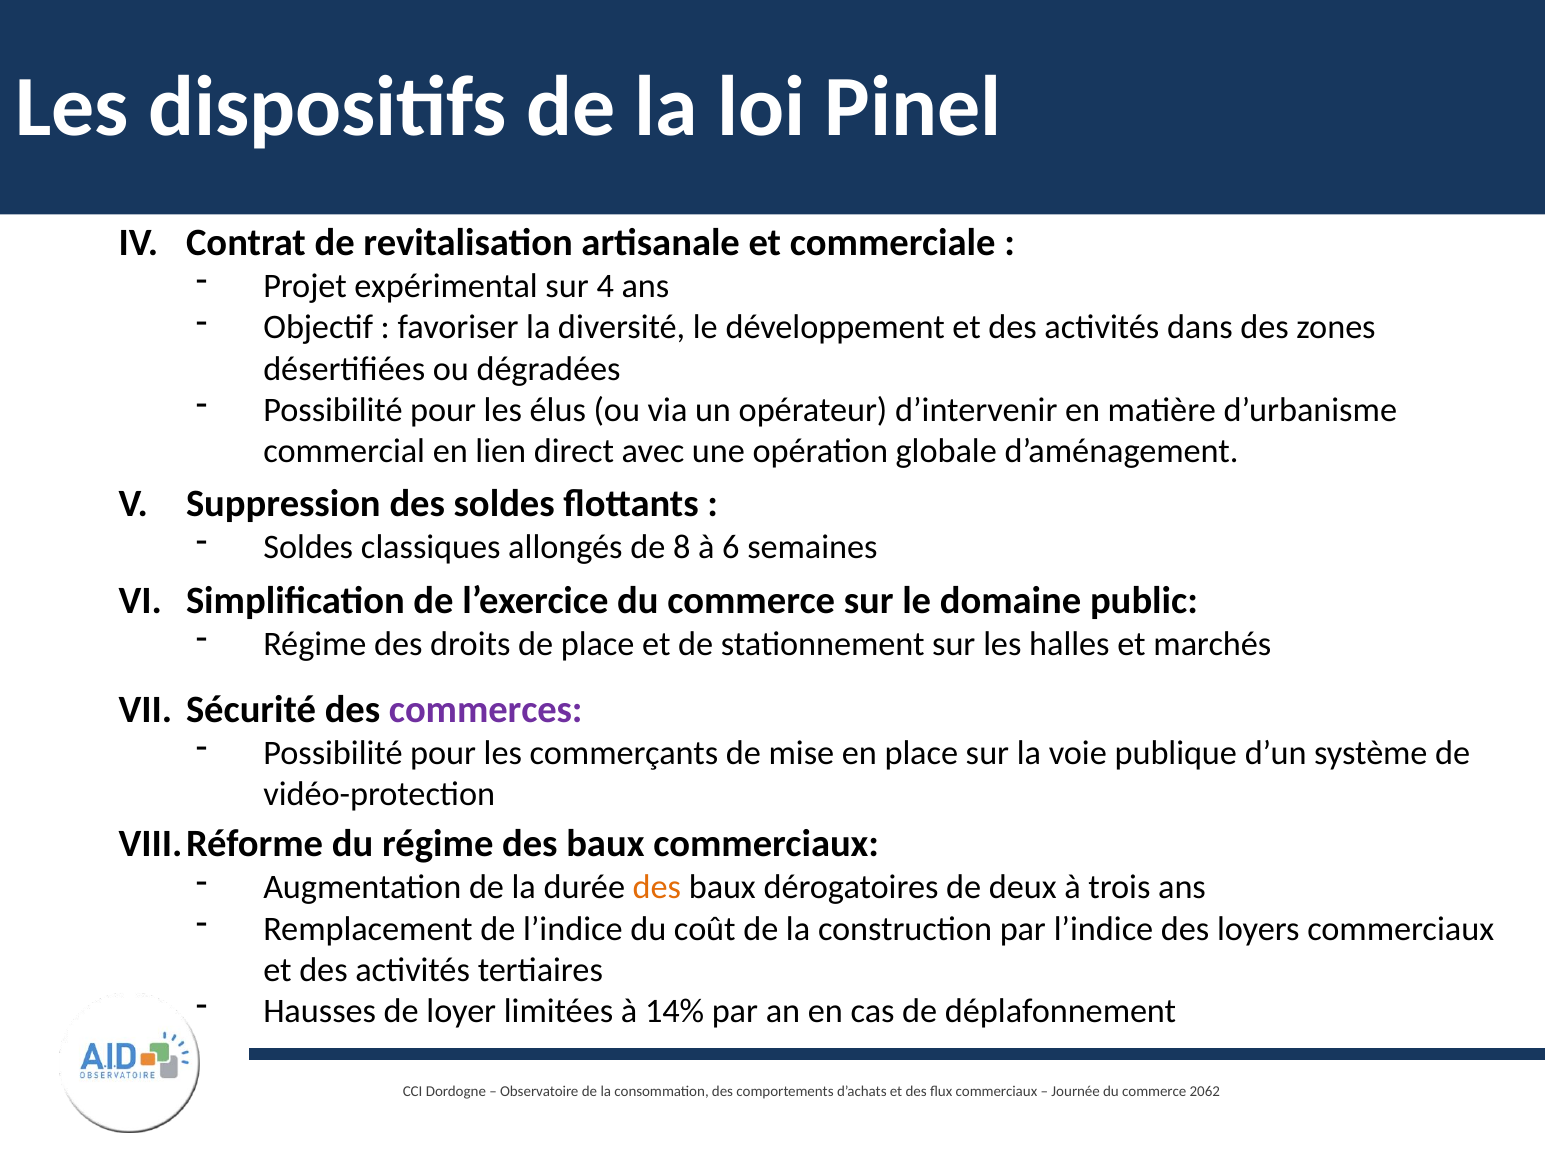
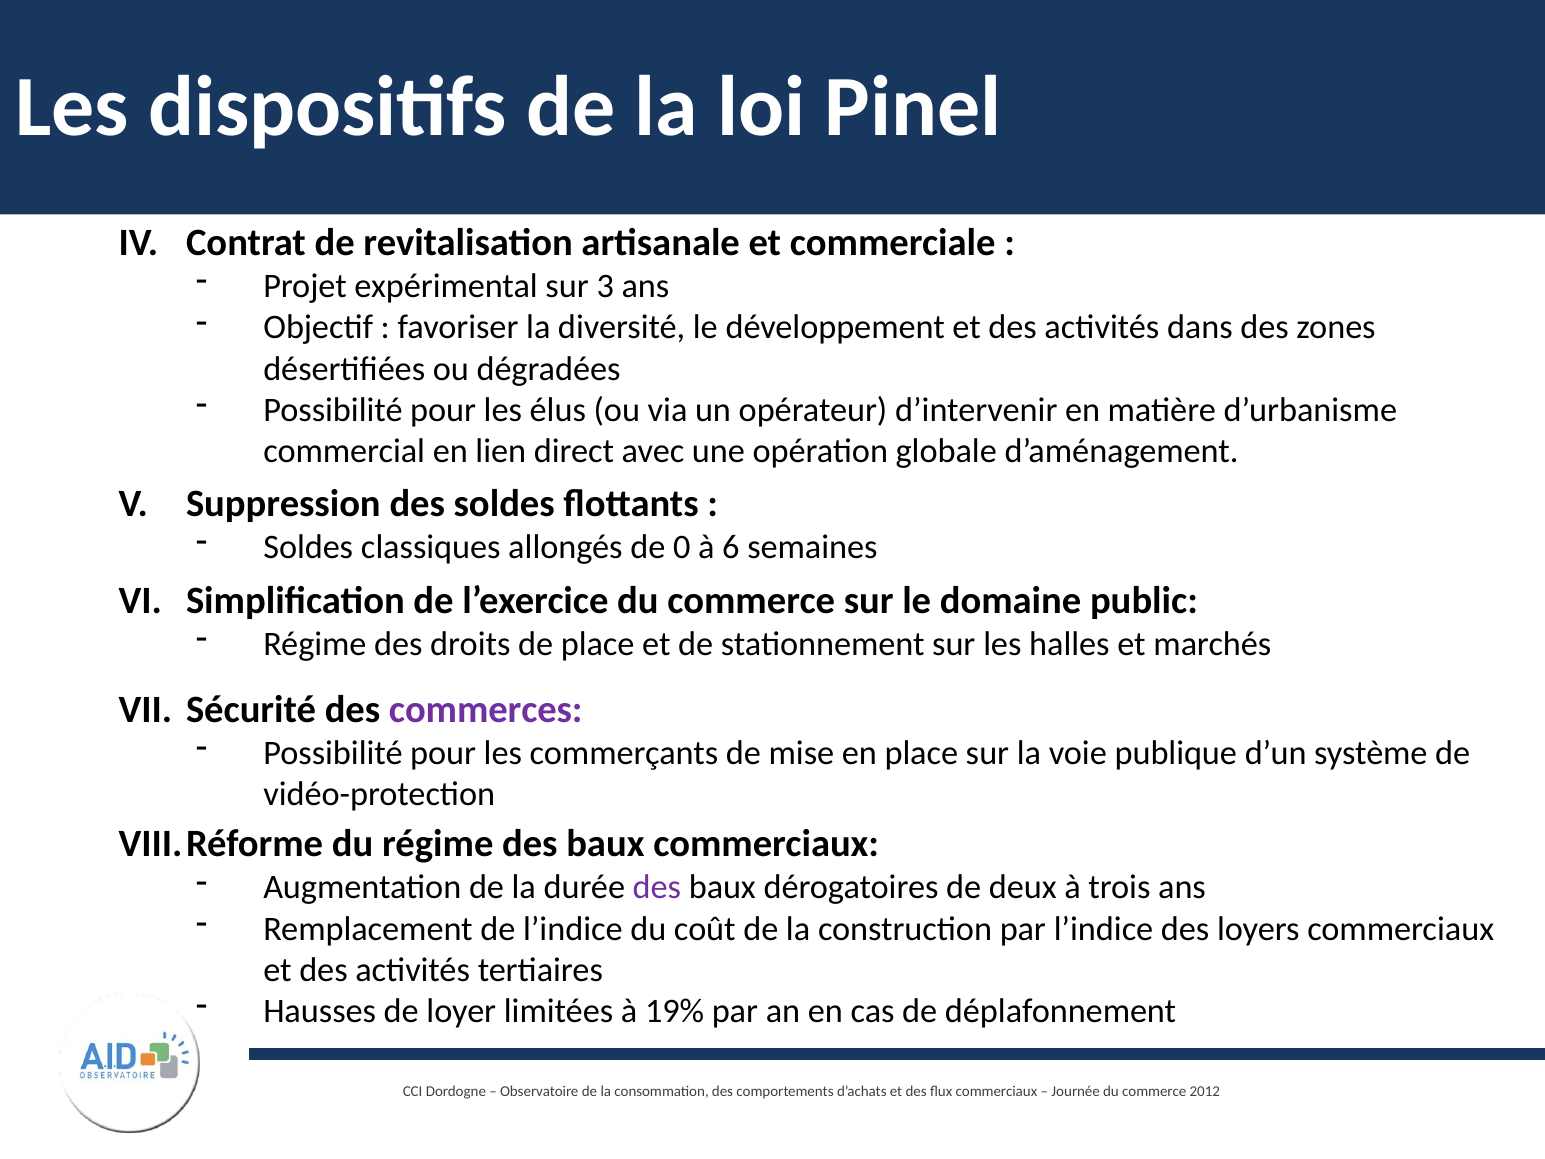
4: 4 -> 3
8: 8 -> 0
des at (657, 887) colour: orange -> purple
14%: 14% -> 19%
2062: 2062 -> 2012
